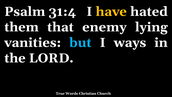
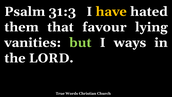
31:4: 31:4 -> 31:3
enemy: enemy -> favour
but colour: light blue -> light green
